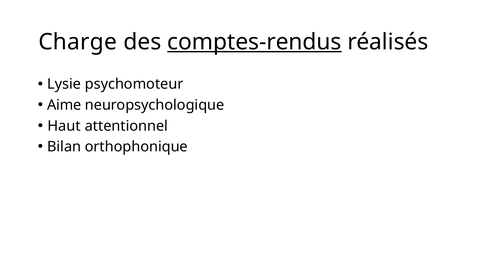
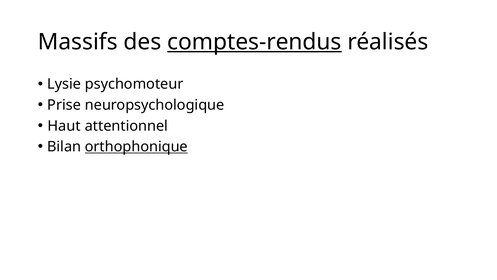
Charge: Charge -> Massifs
Aime: Aime -> Prise
orthophonique underline: none -> present
